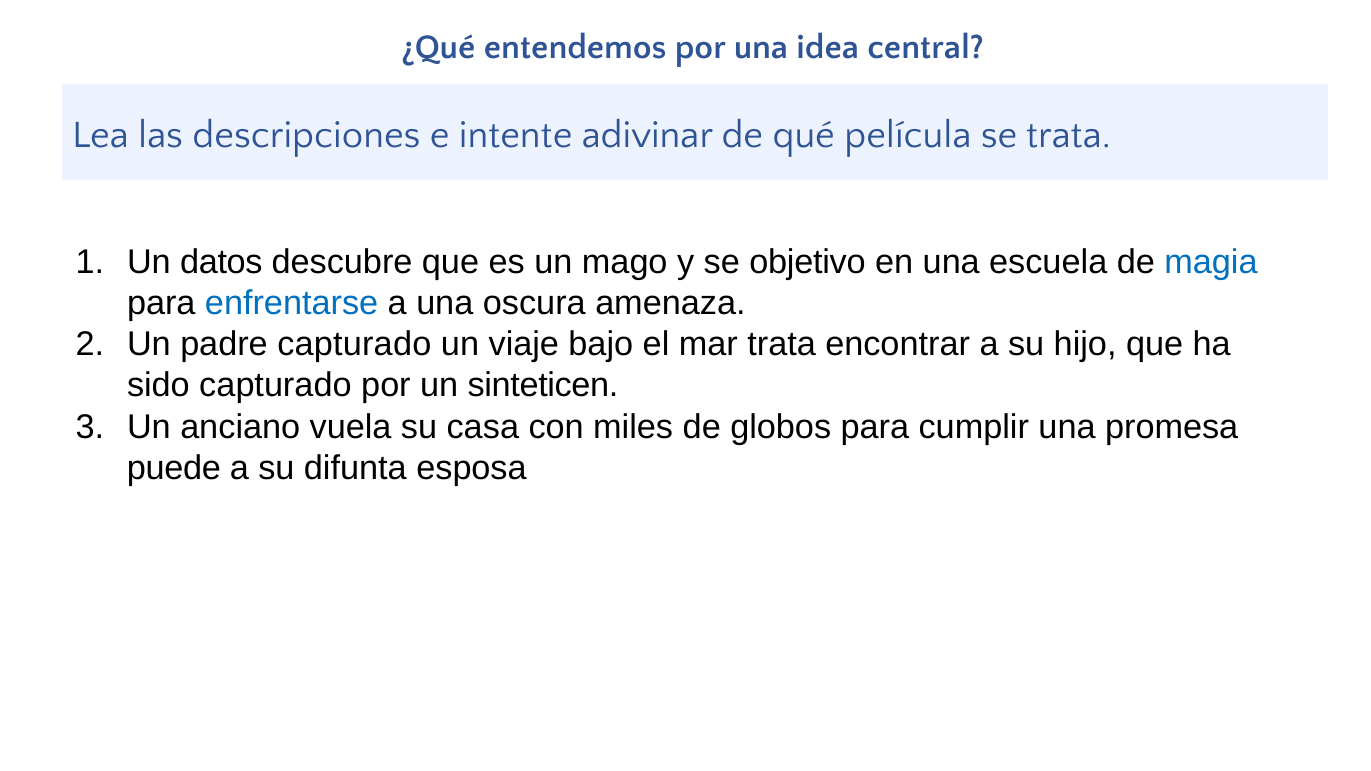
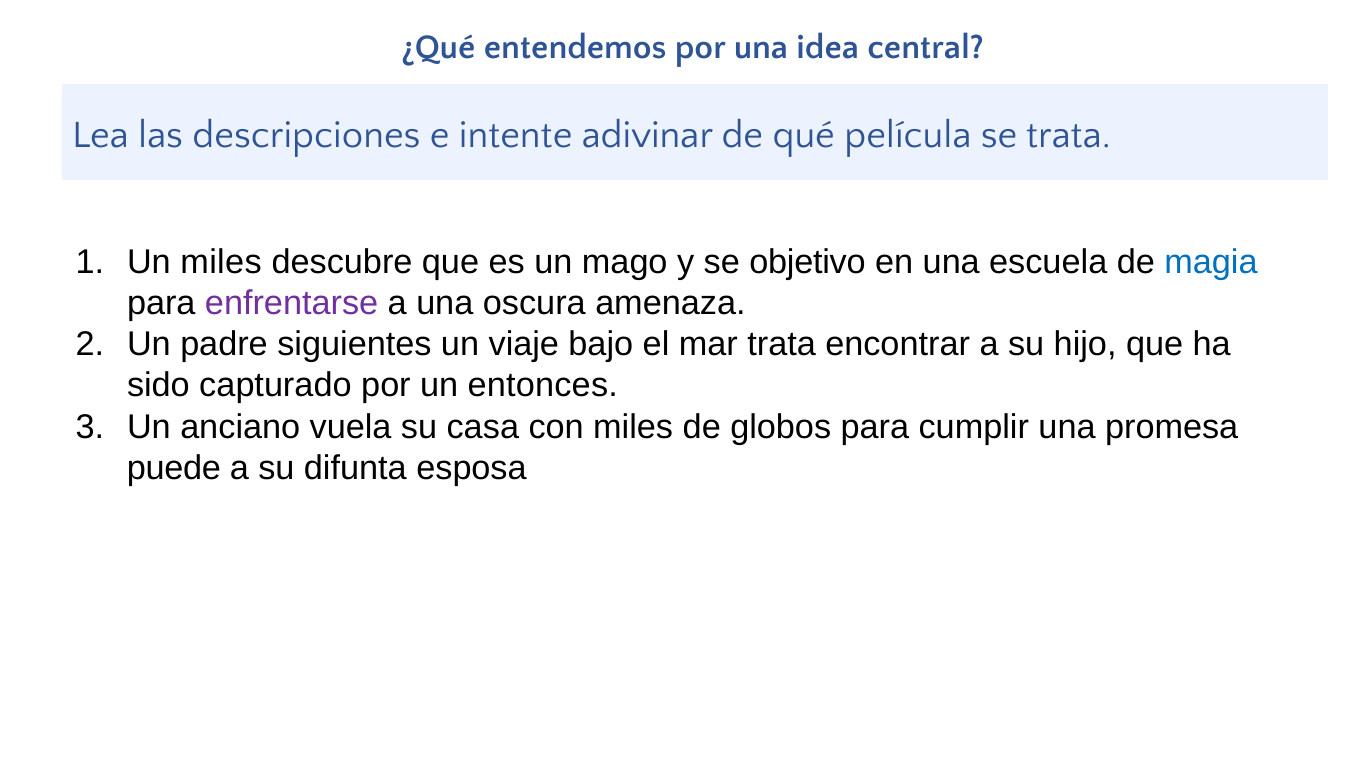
Un datos: datos -> miles
enfrentarse colour: blue -> purple
padre capturado: capturado -> siguientes
sinteticen: sinteticen -> entonces
